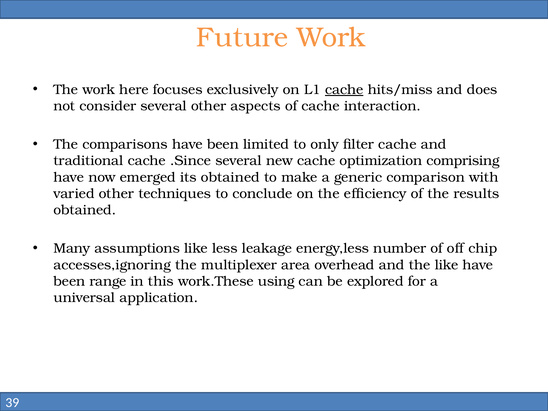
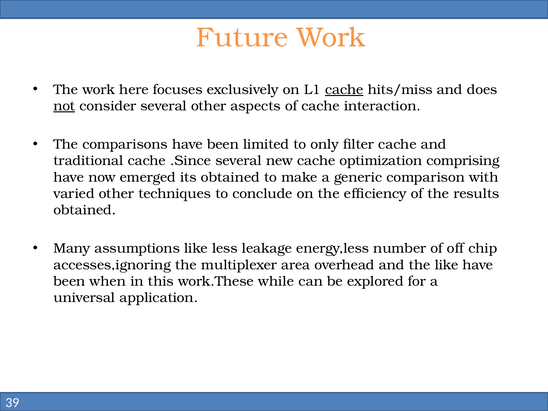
not underline: none -> present
range: range -> when
using: using -> while
